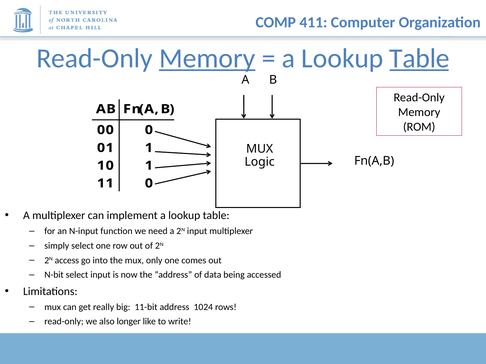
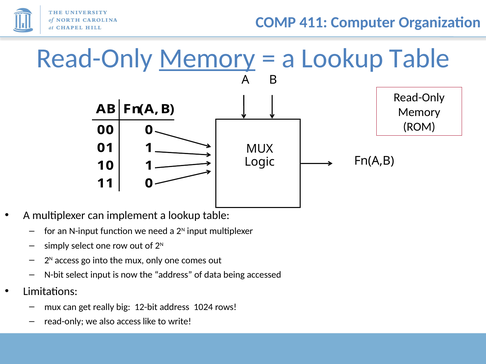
Table at (419, 58) underline: present -> none
11-bit: 11-bit -> 12-bit
also longer: longer -> access
